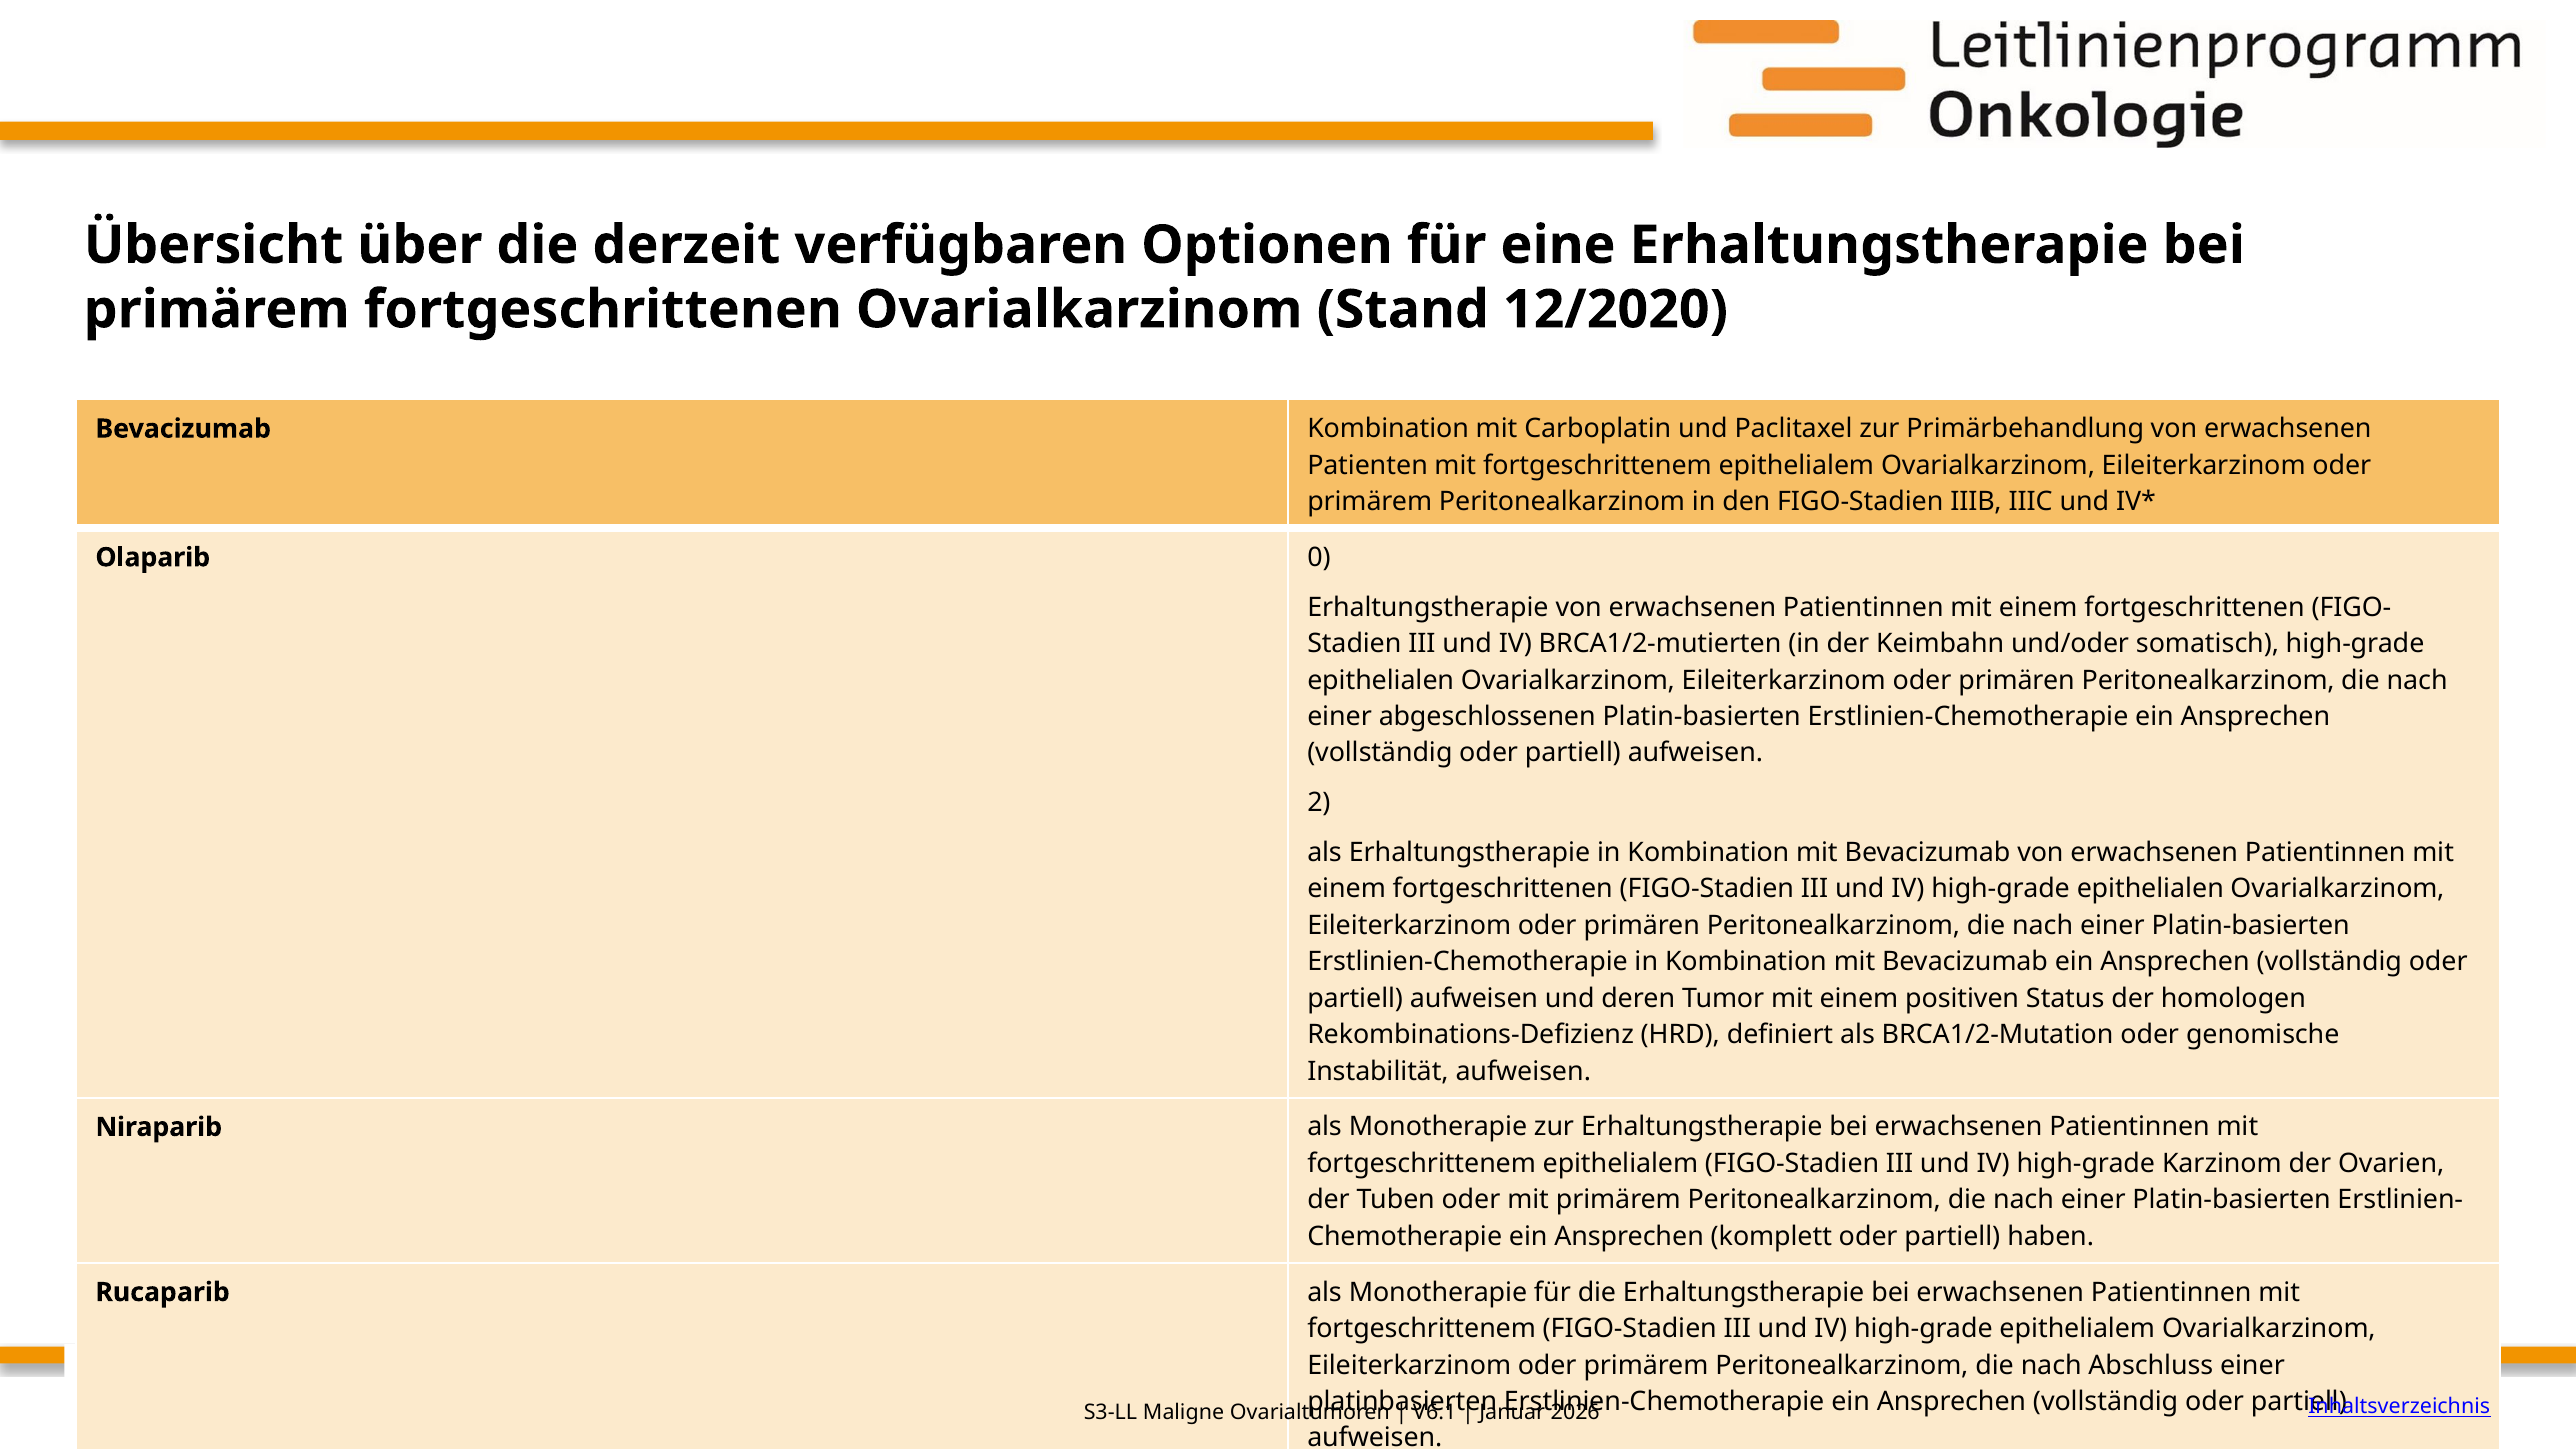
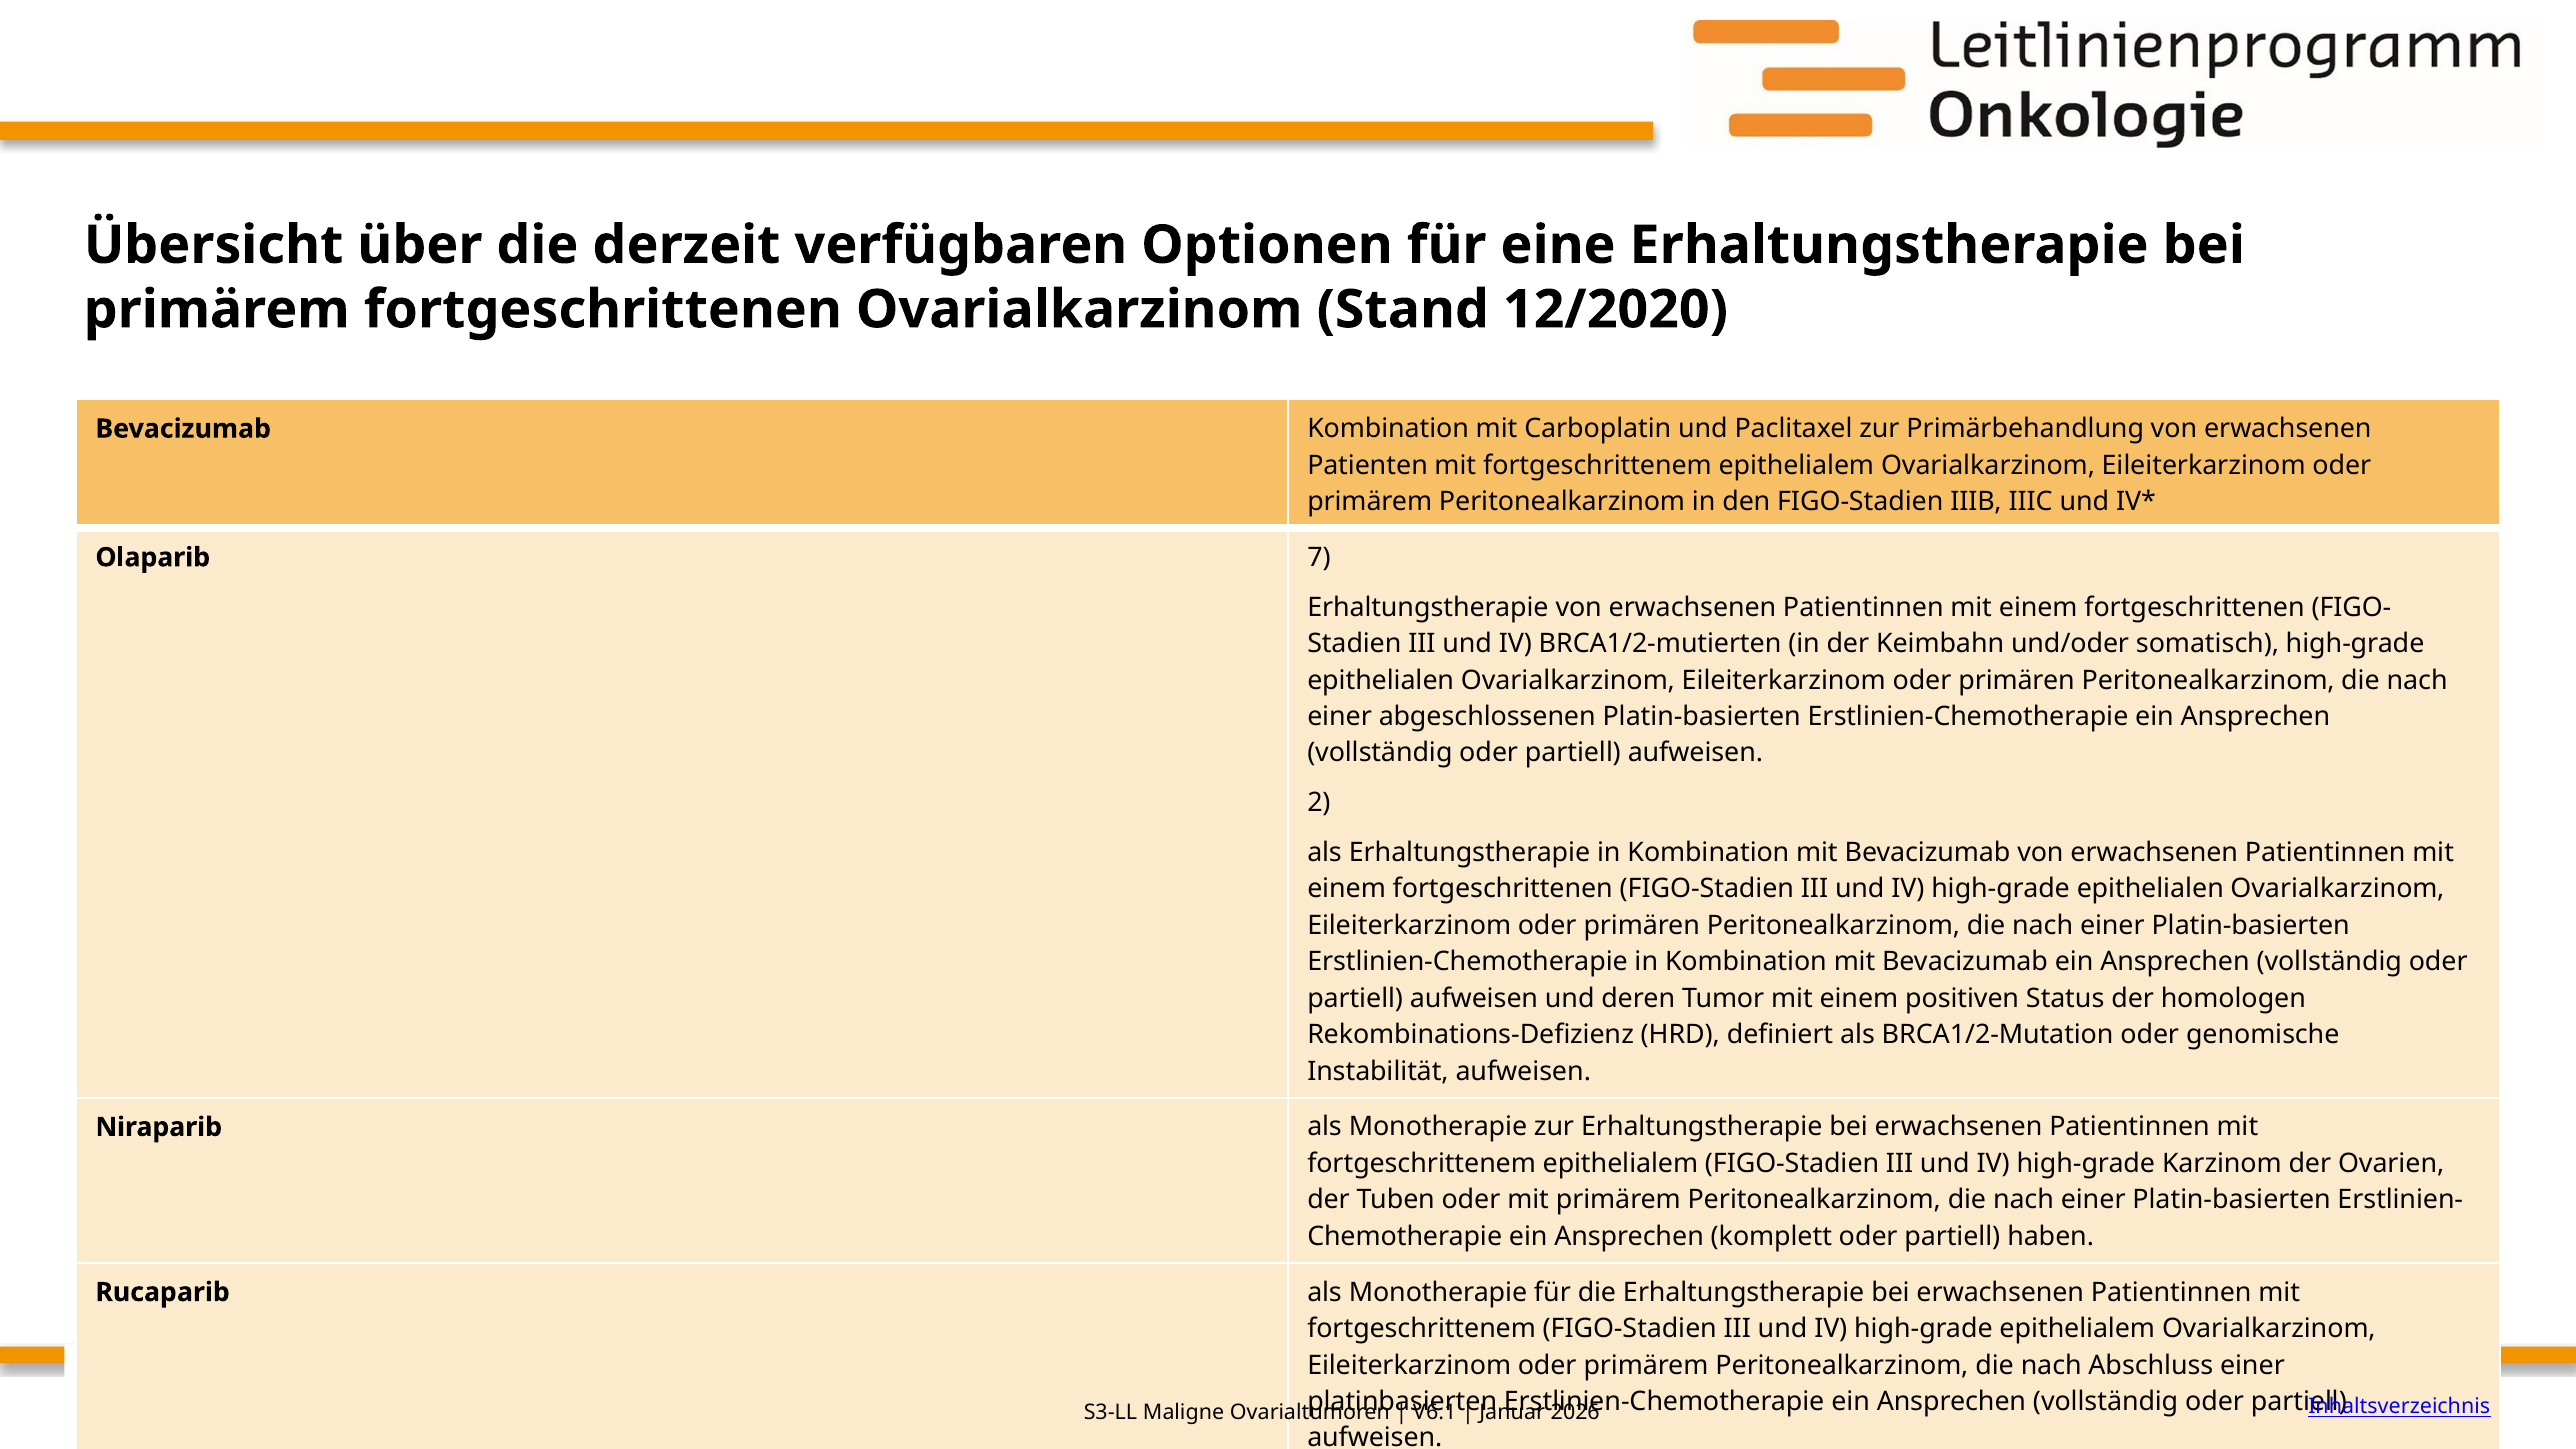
0: 0 -> 7
